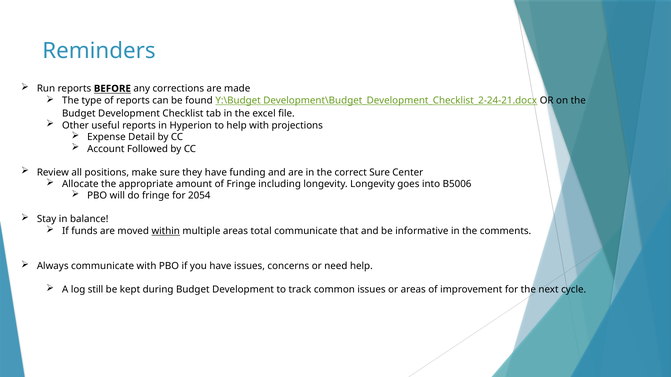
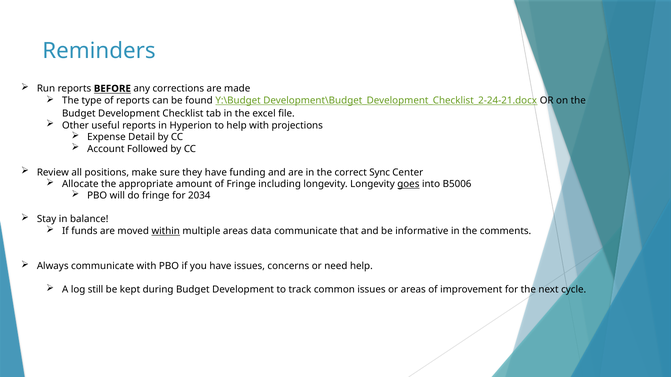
correct Sure: Sure -> Sync
goes underline: none -> present
2054: 2054 -> 2034
total: total -> data
